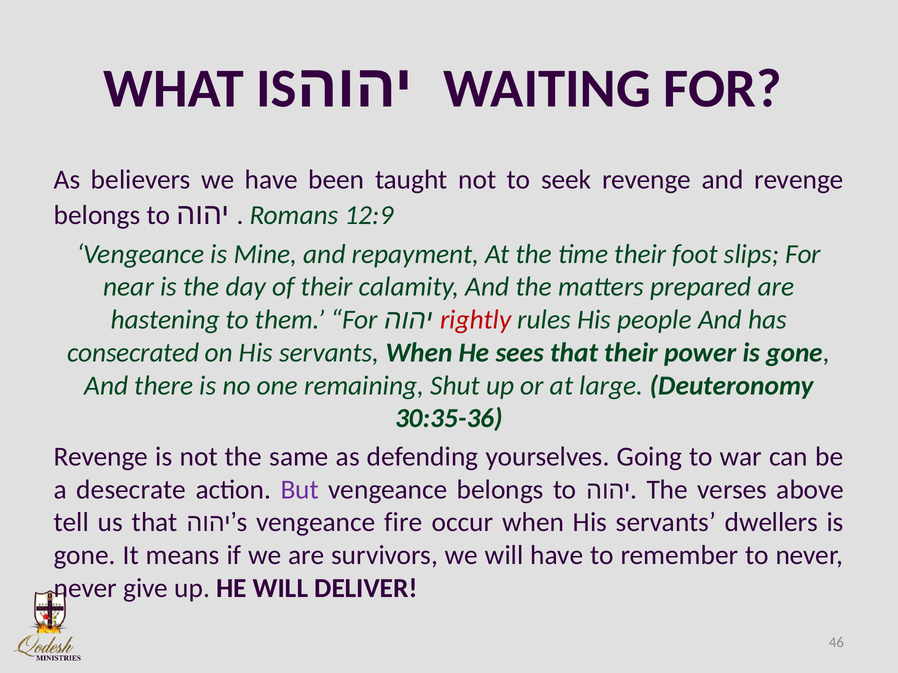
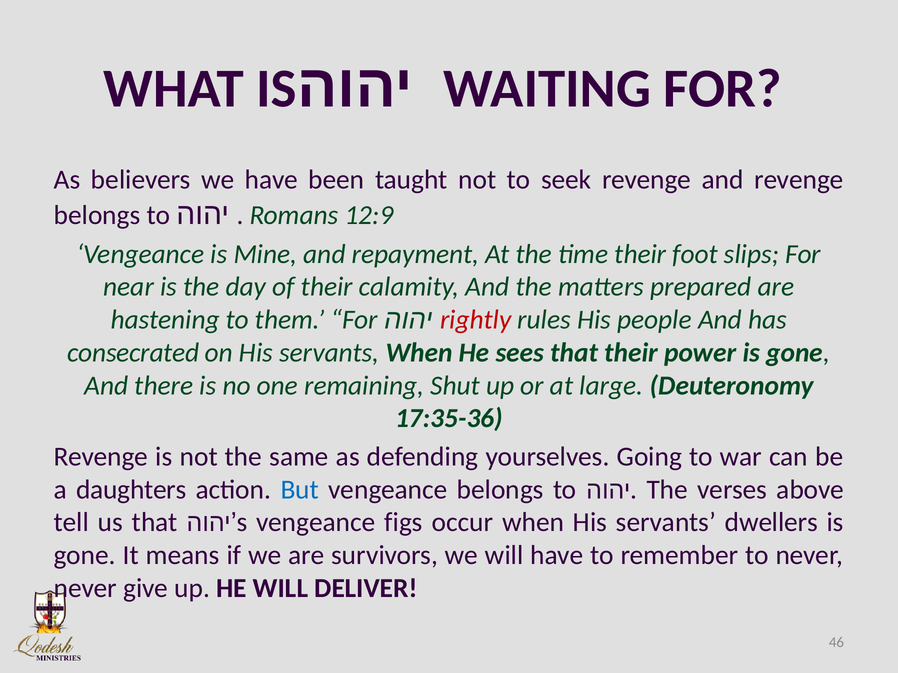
30:35-36: 30:35-36 -> 17:35-36
desecrate: desecrate -> daughters
But colour: purple -> blue
fire: fire -> figs
